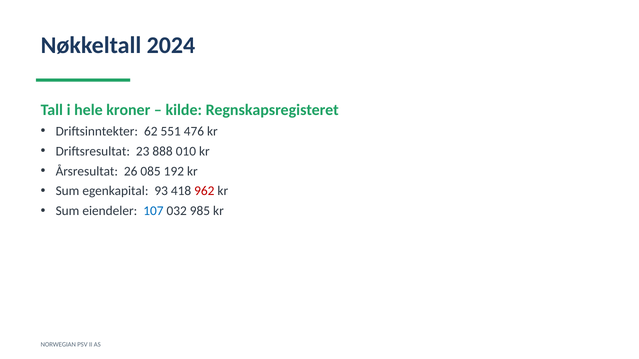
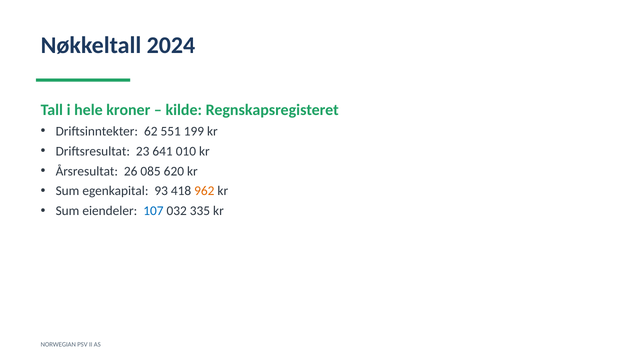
476: 476 -> 199
888: 888 -> 641
192: 192 -> 620
962 colour: red -> orange
985: 985 -> 335
